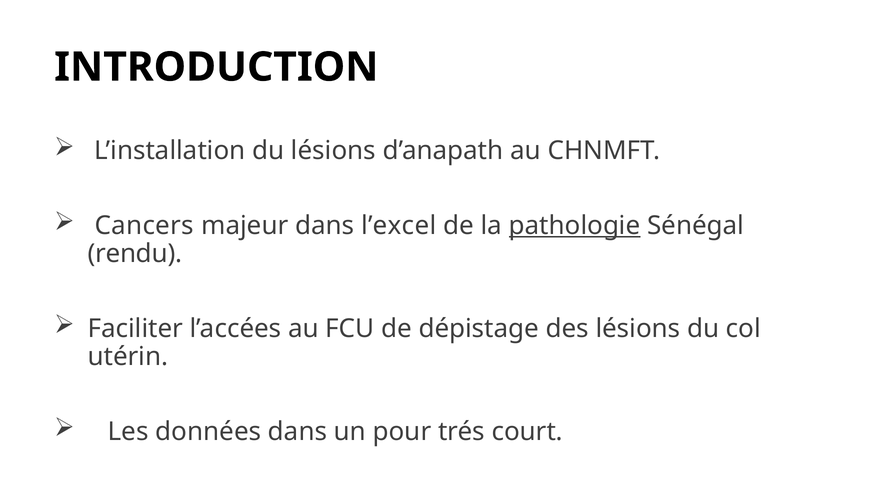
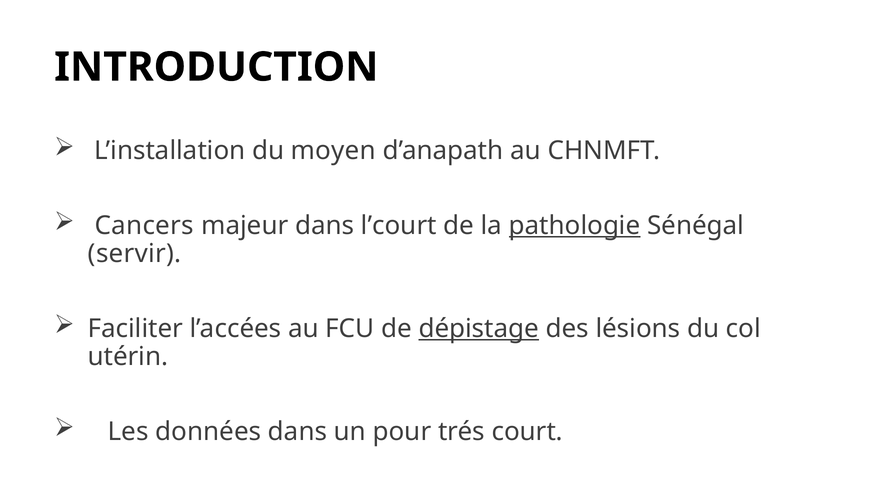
du lésions: lésions -> moyen
l’excel: l’excel -> l’court
rendu: rendu -> servir
dépistage underline: none -> present
